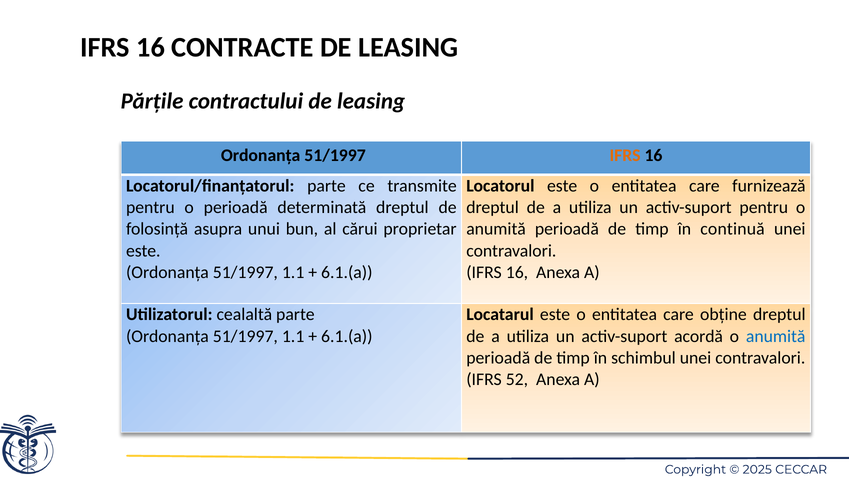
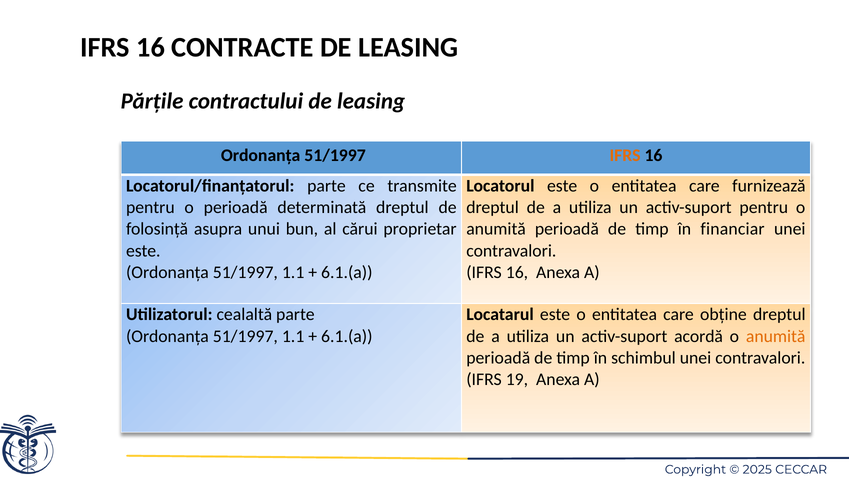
continuă: continuă -> financiar
anumită at (776, 336) colour: blue -> orange
52: 52 -> 19
